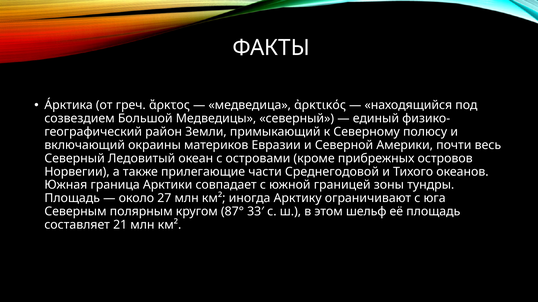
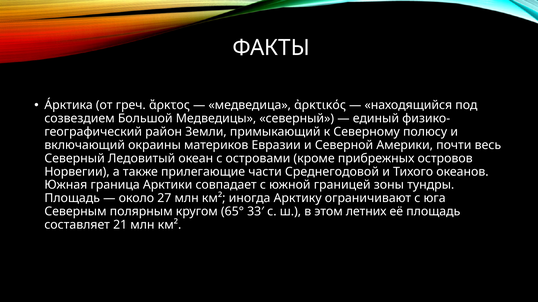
87°: 87° -> 65°
шельф: шельф -> летних
